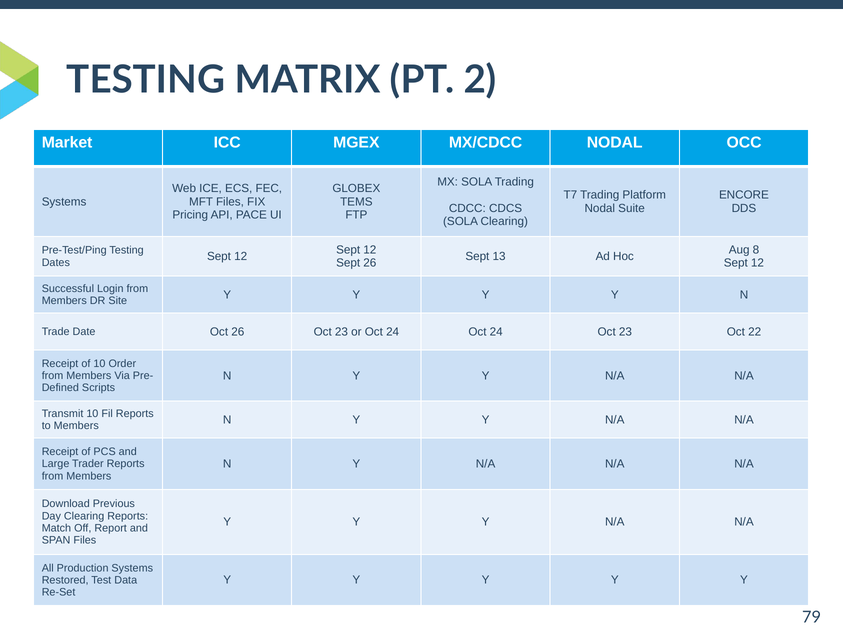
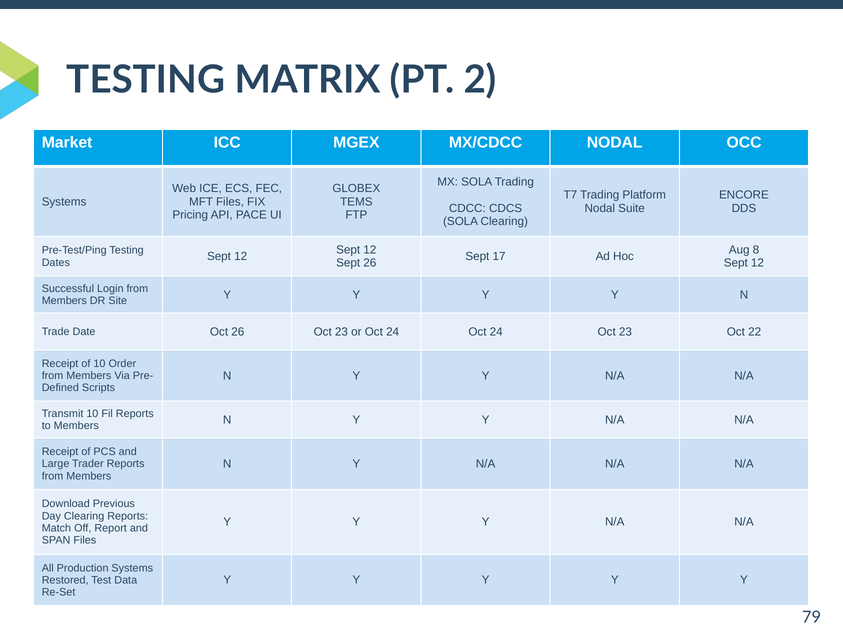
13: 13 -> 17
